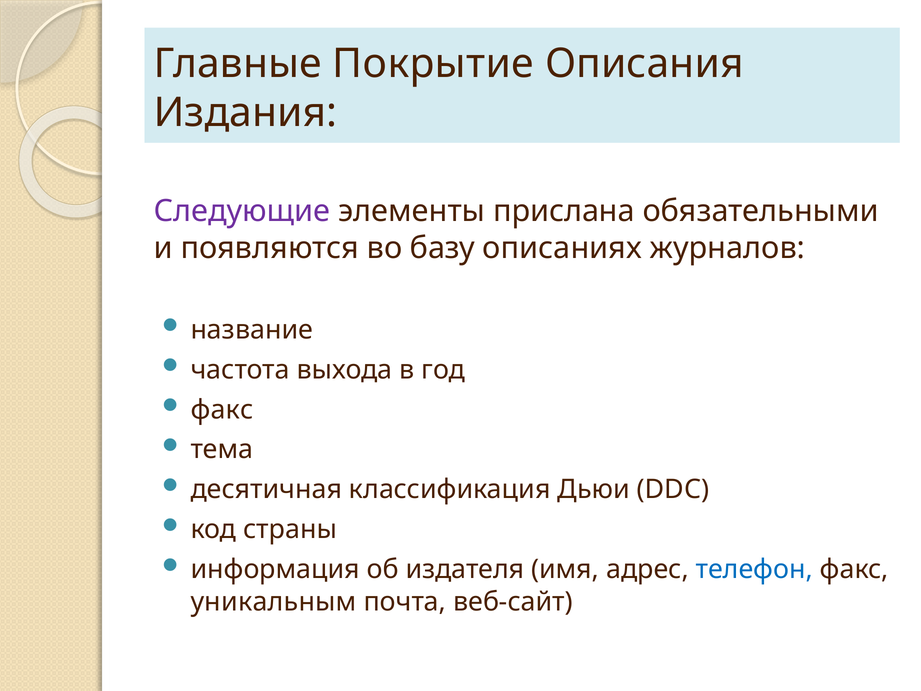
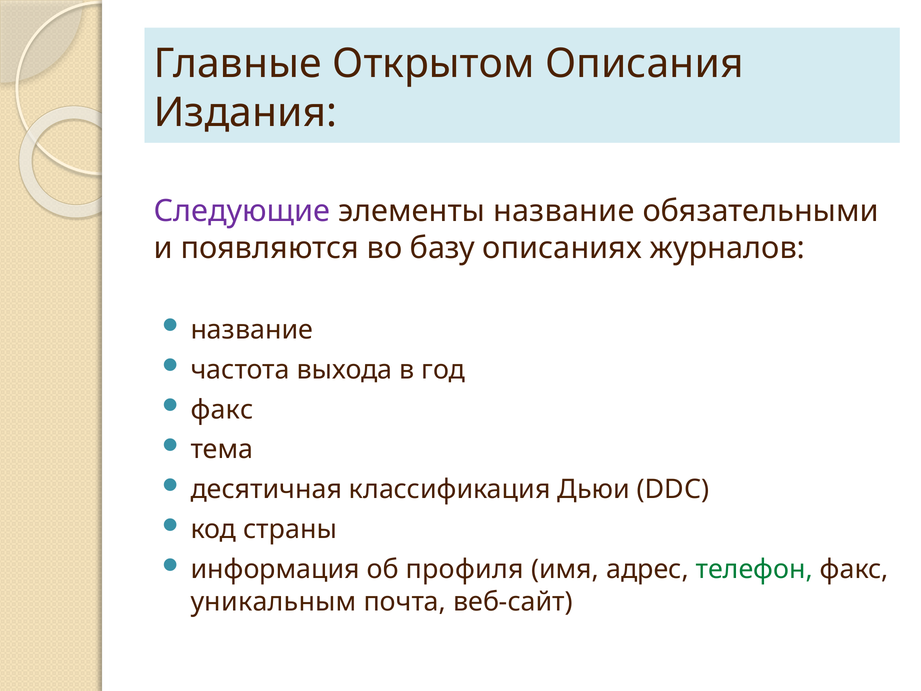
Покрытие: Покрытие -> Открытом
элементы прислана: прислана -> название
издателя: издателя -> профиля
телефон colour: blue -> green
